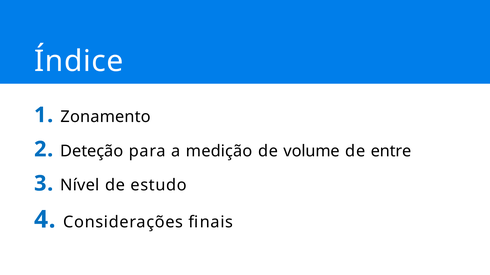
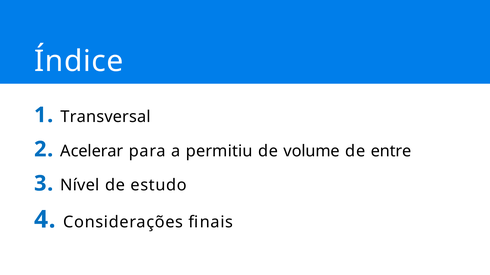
Zonamento: Zonamento -> Transversal
Deteção: Deteção -> Acelerar
medição: medição -> permitiu
